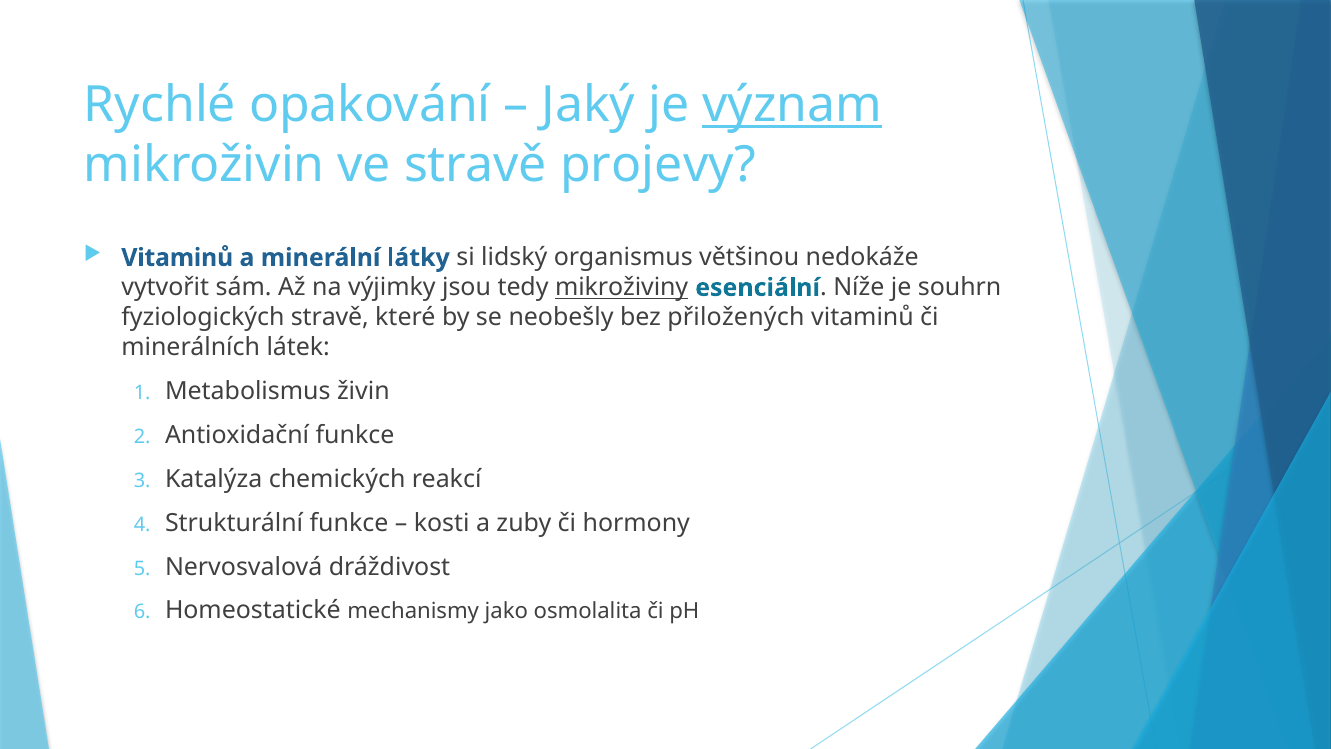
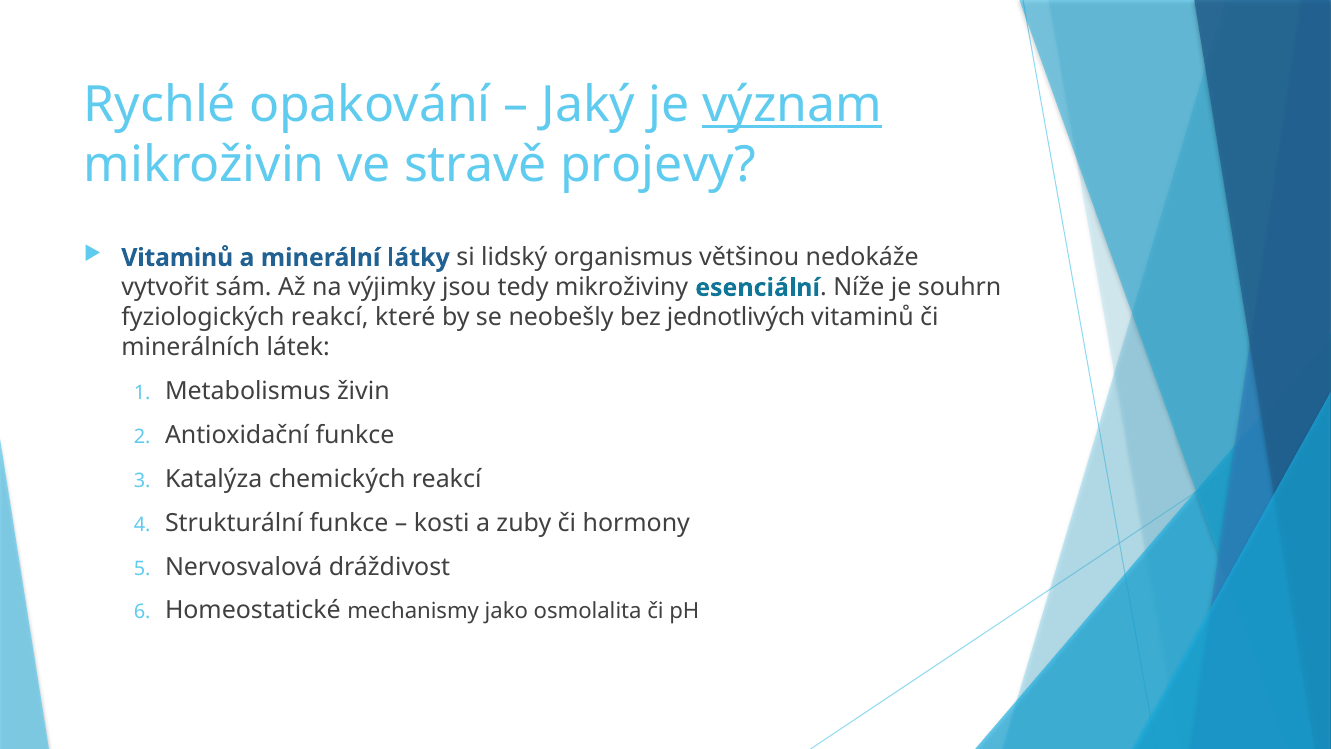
mikroživiny underline: present -> none
fyziologických stravě: stravě -> reakcí
přiložených: přiložených -> jednotlivých
